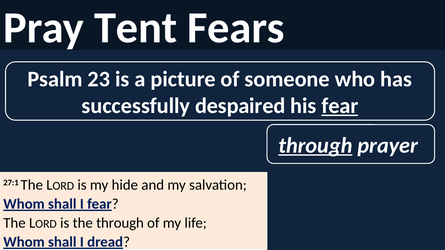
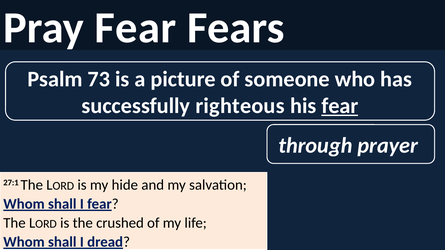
Pray Tent: Tent -> Fear
23: 23 -> 73
despaired: despaired -> righteous
through at (315, 146) underline: present -> none
the through: through -> crushed
